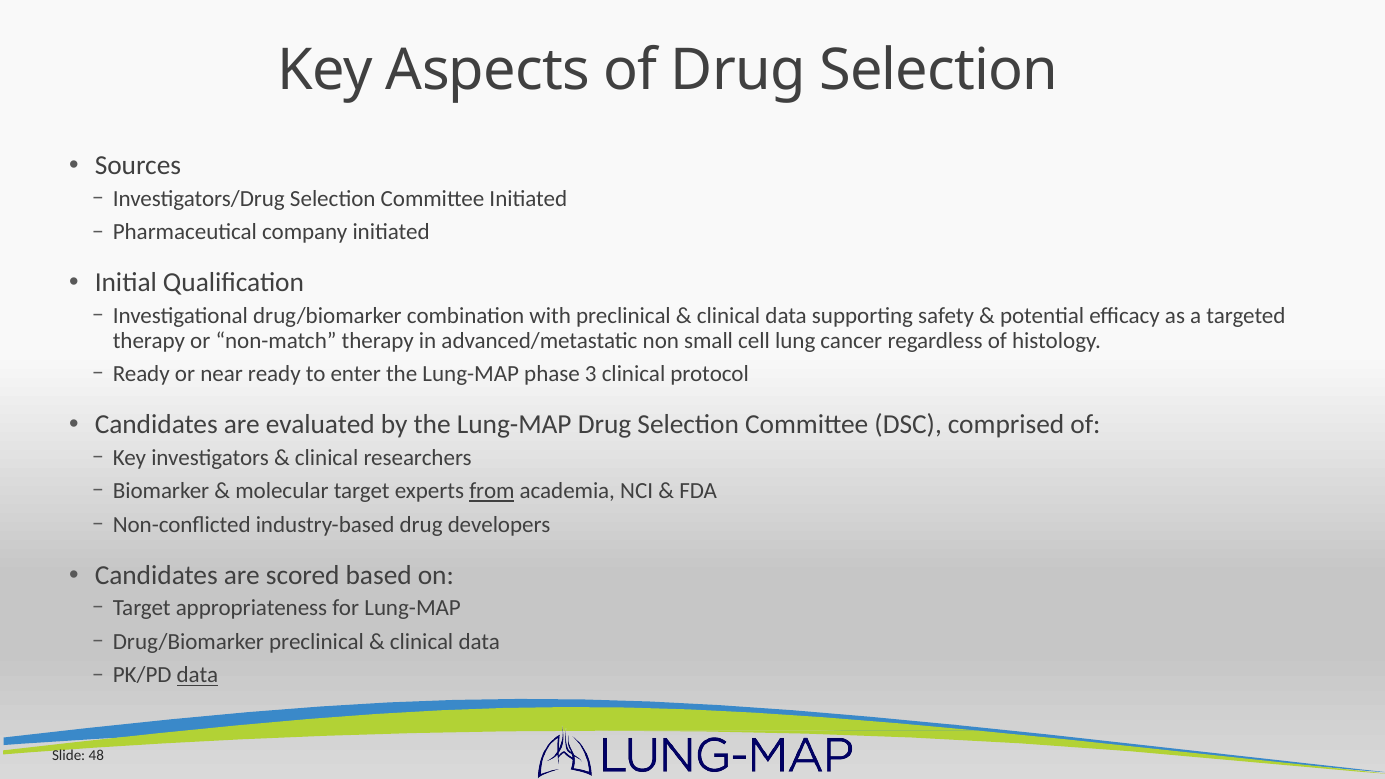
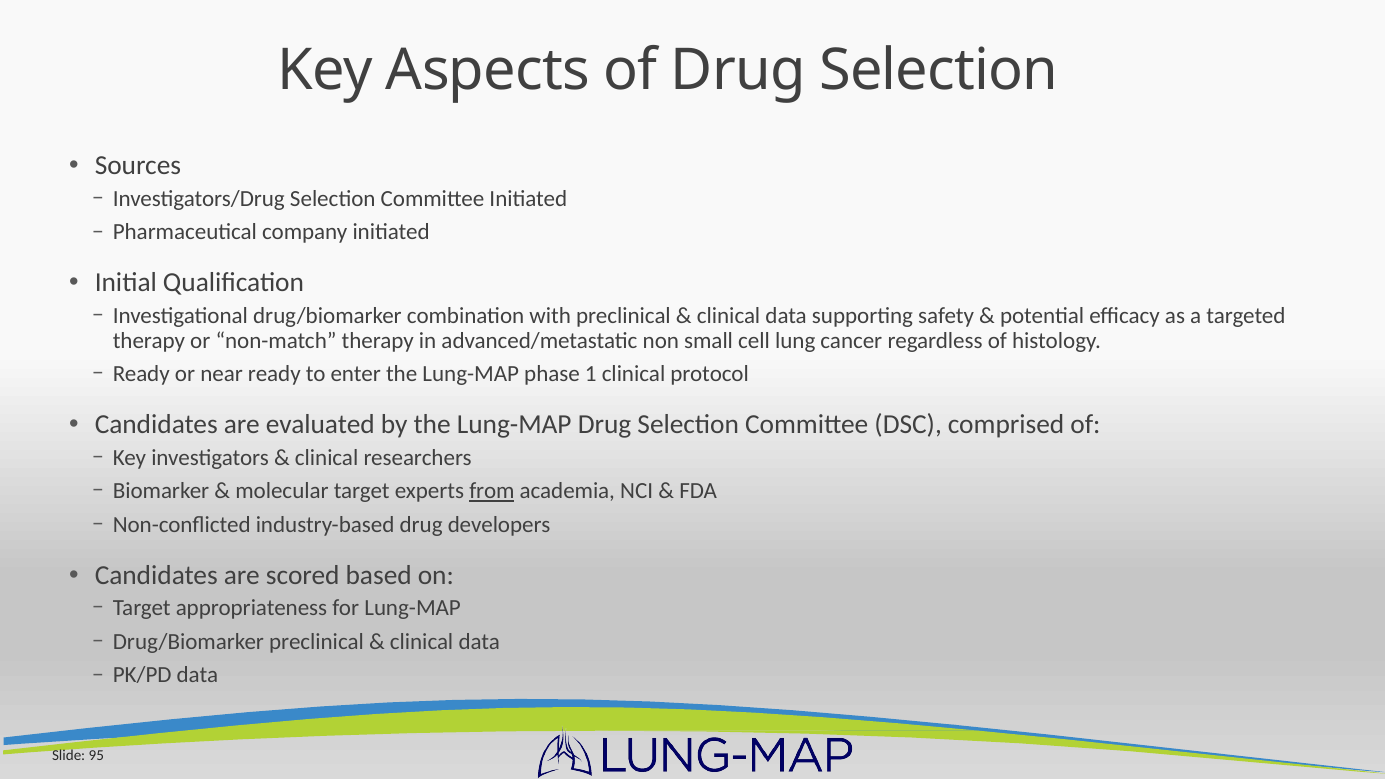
3: 3 -> 1
data at (197, 675) underline: present -> none
48: 48 -> 95
